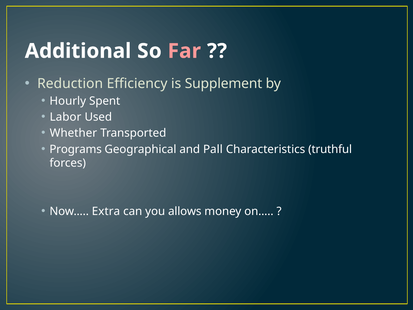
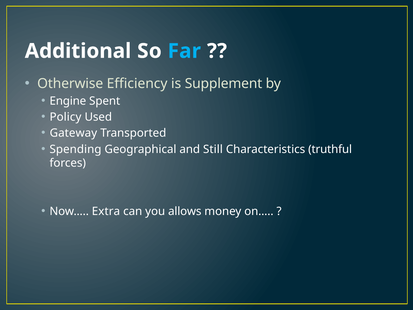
Far colour: pink -> light blue
Reduction: Reduction -> Otherwise
Hourly: Hourly -> Engine
Labor: Labor -> Policy
Whether: Whether -> Gateway
Programs: Programs -> Spending
Pall: Pall -> Still
